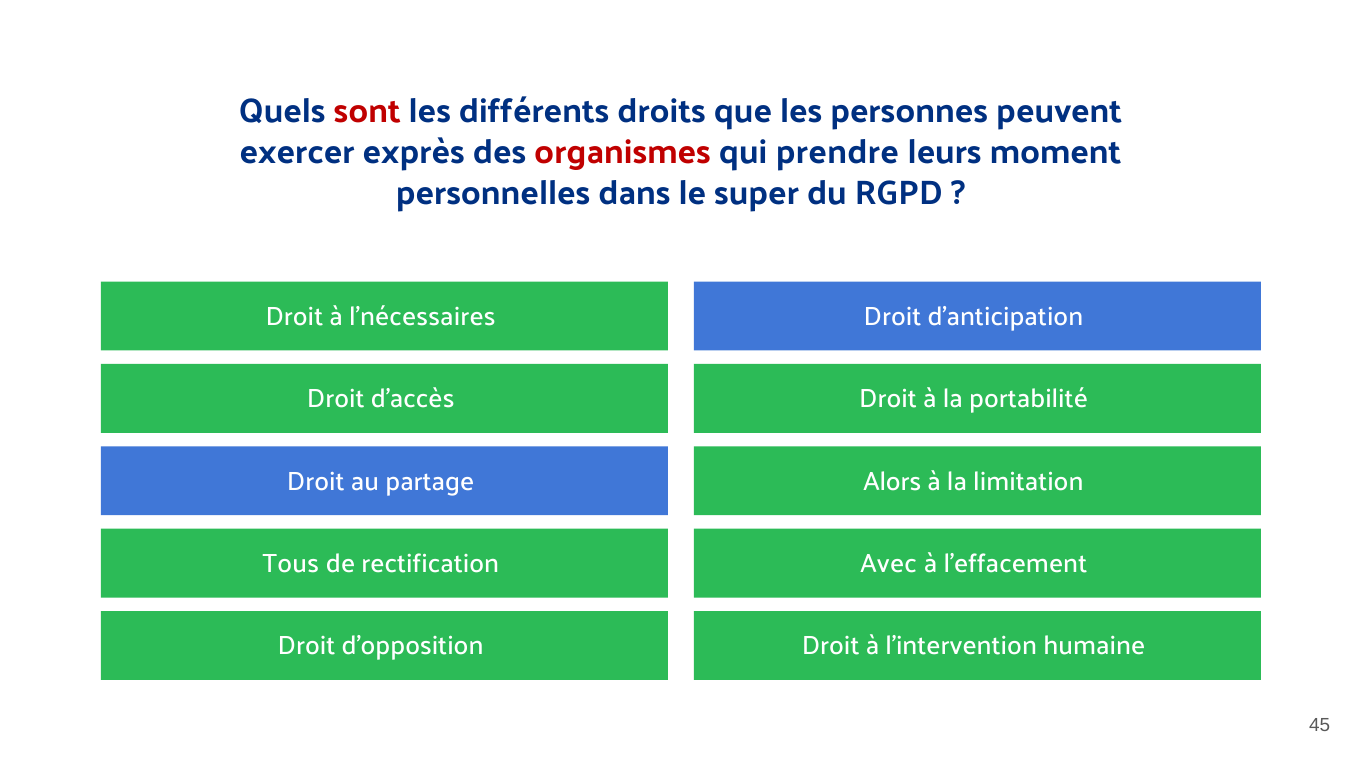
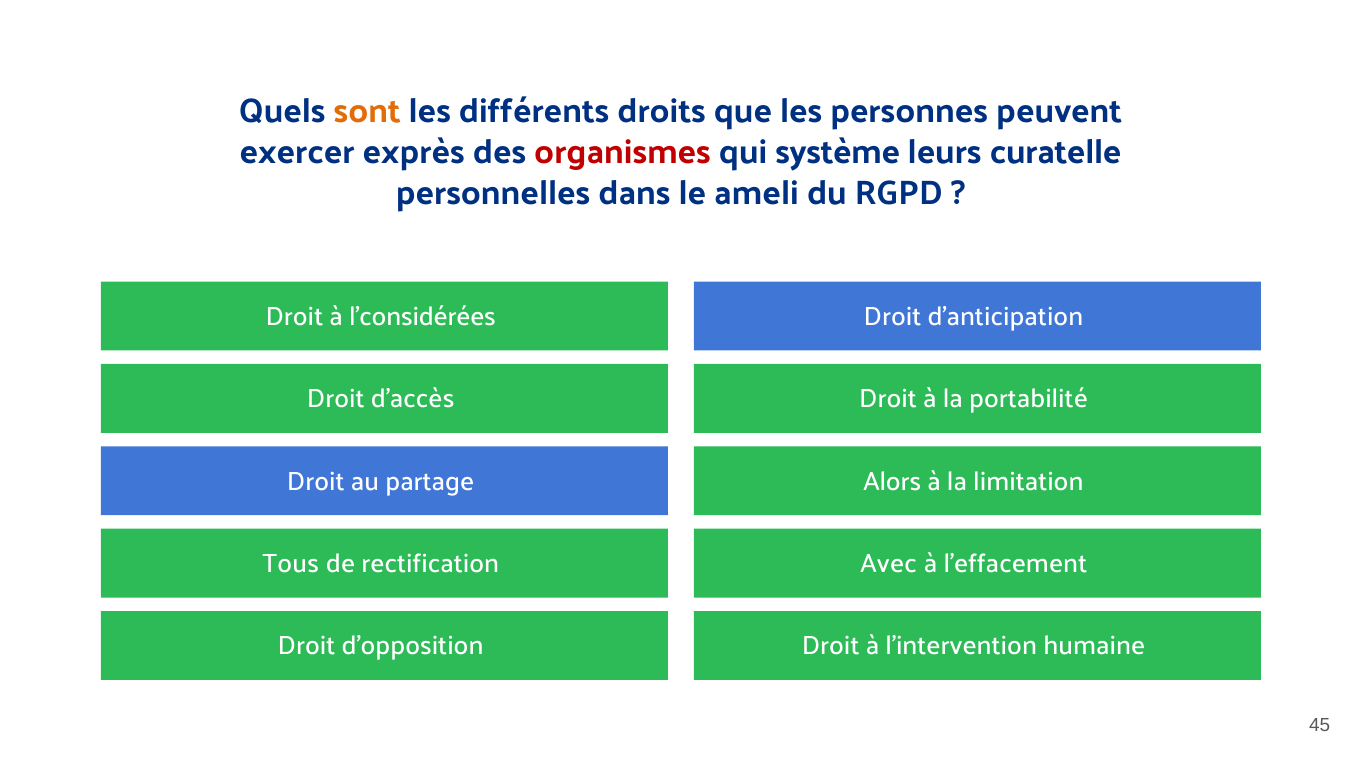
sont colour: red -> orange
prendre: prendre -> système
moment: moment -> curatelle
super: super -> ameli
l’nécessaires: l’nécessaires -> l’considérées
